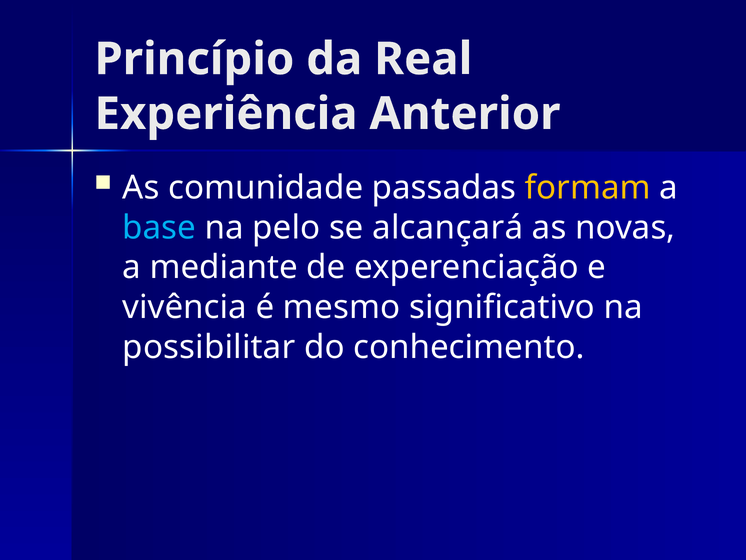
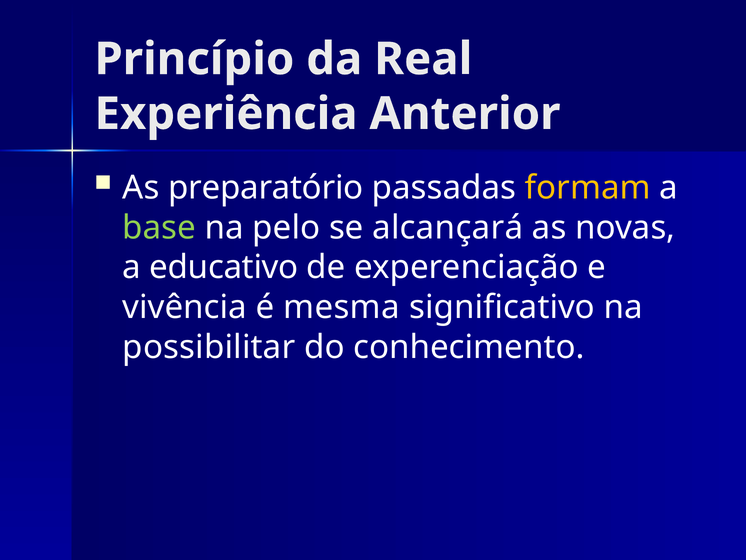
comunidade: comunidade -> preparatório
base colour: light blue -> light green
mediante: mediante -> educativo
mesmo: mesmo -> mesma
